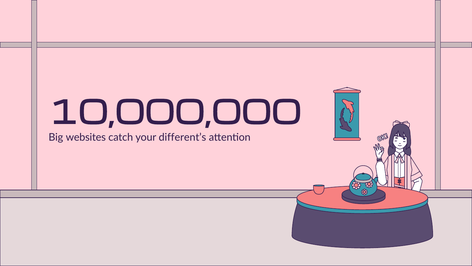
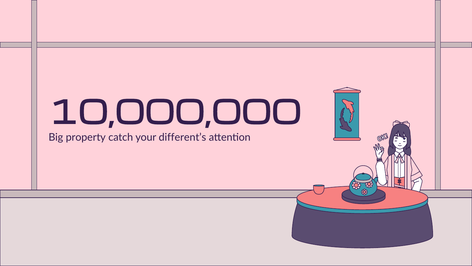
websites: websites -> property
